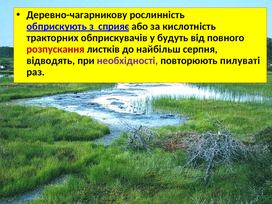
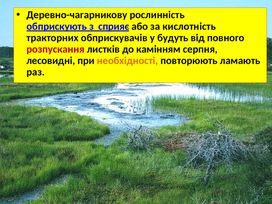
найбільш: найбільш -> камінням
відводять: відводять -> лесовидні
необхідності colour: purple -> orange
пилуваті: пилуваті -> ламають
